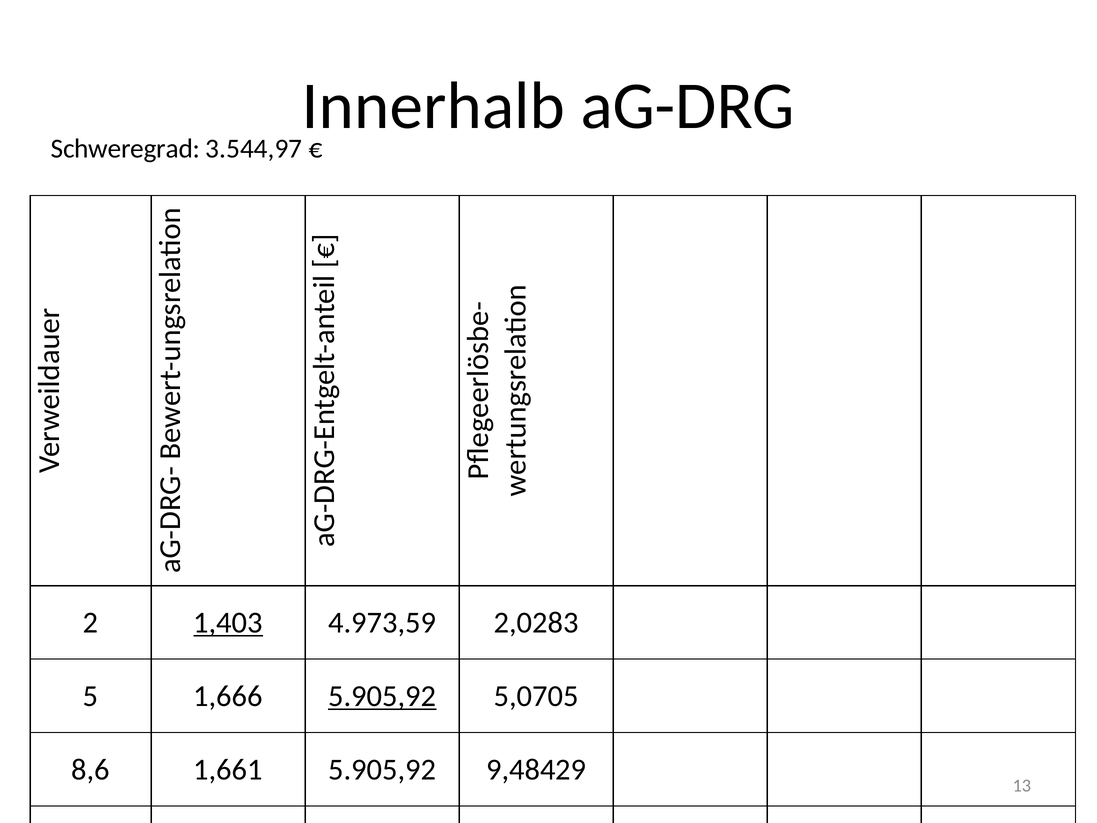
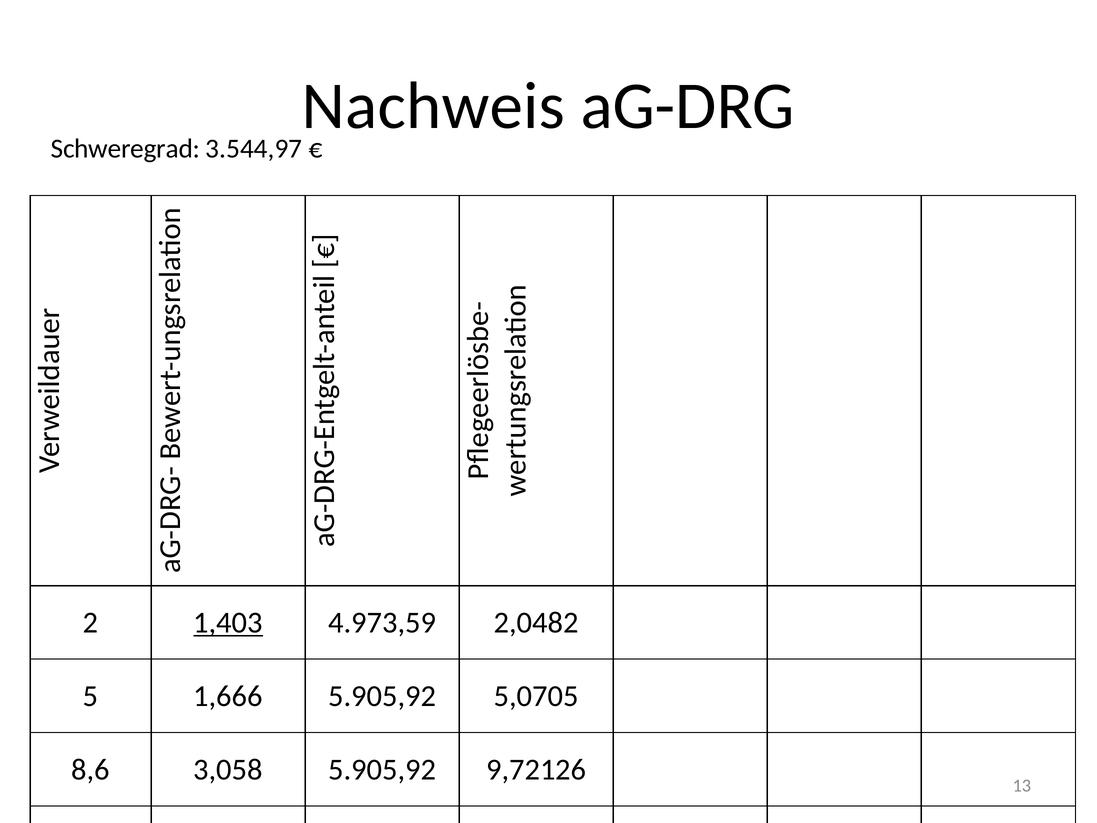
Innerhalb: Innerhalb -> Nachweis
2,0283: 2,0283 -> 2,0482
5.905,92 at (382, 696) underline: present -> none
1,661: 1,661 -> 3,058
9,48429: 9,48429 -> 9,72126
